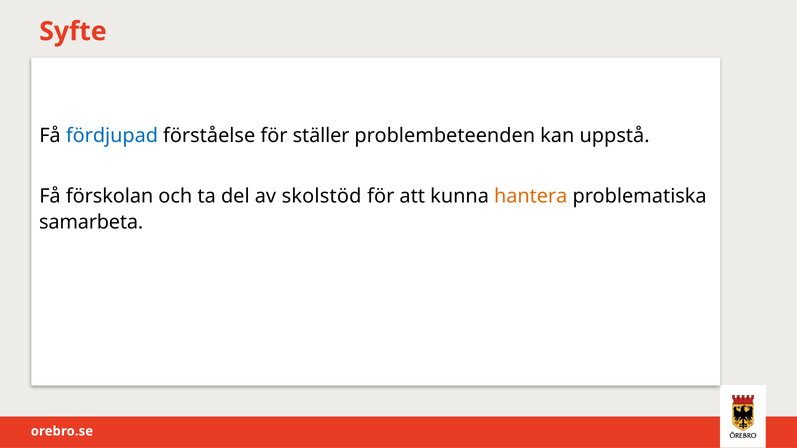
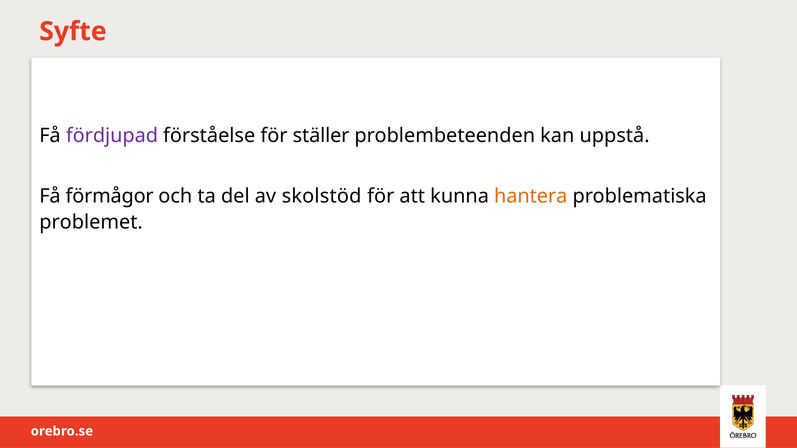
fördjupad colour: blue -> purple
förskolan: förskolan -> förmågor
samarbeta: samarbeta -> problemet
